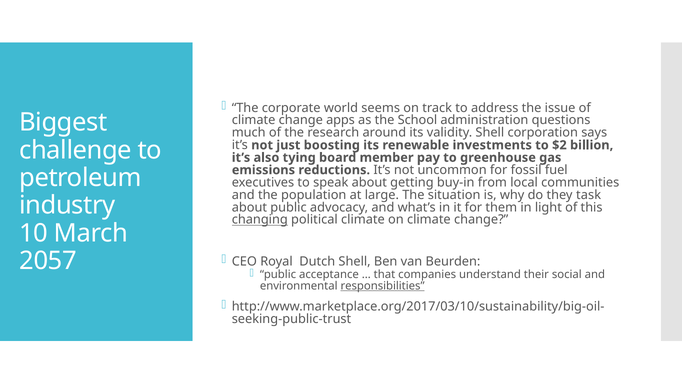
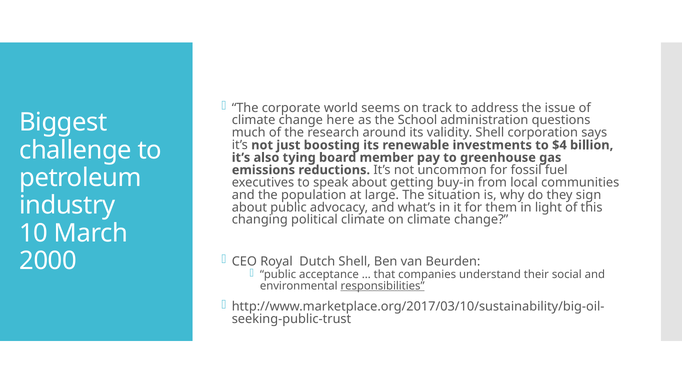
apps: apps -> here
$2: $2 -> $4
task: task -> sign
changing underline: present -> none
2057: 2057 -> 2000
